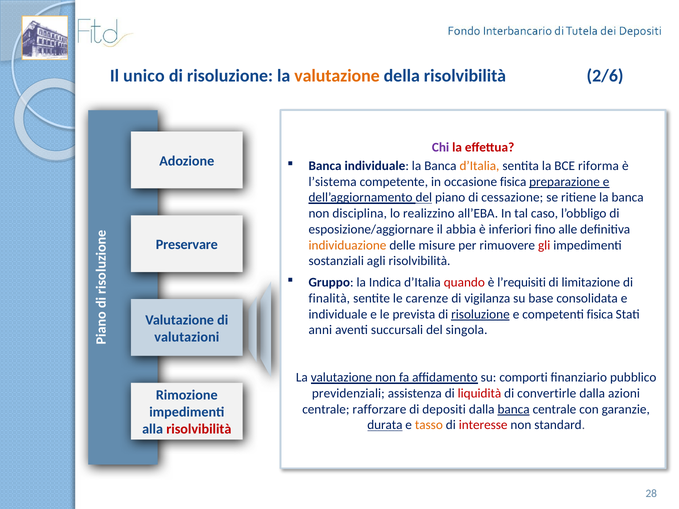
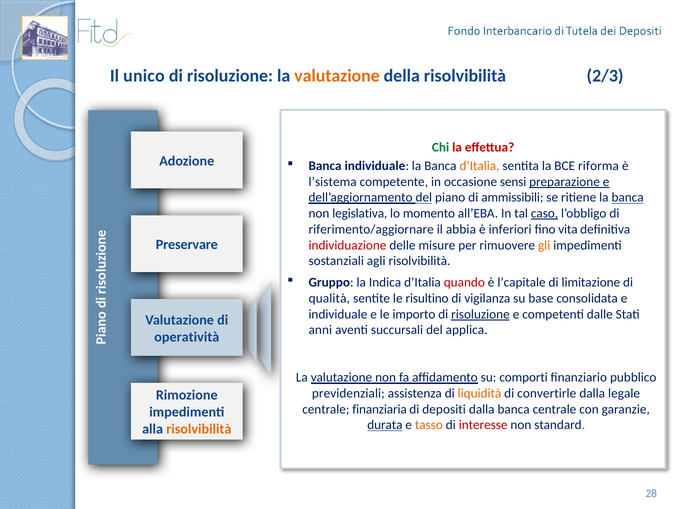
2/6: 2/6 -> 2/3
Chi colour: purple -> green
occasione fisica: fisica -> sensi
cessazione: cessazione -> ammissibili
banca at (628, 198) underline: none -> present
disciplina: disciplina -> legislativa
realizzino: realizzino -> momento
caso underline: none -> present
esposizione/aggiornare: esposizione/aggiornare -> riferimento/aggiornare
alle: alle -> vita
individuazione colour: orange -> red
gli colour: red -> orange
l’requisiti: l’requisiti -> l’capitale
finalità: finalità -> qualità
carenze: carenze -> risultino
prevista: prevista -> importo
competenti fisica: fisica -> dalle
singola: singola -> applica
valutazioni: valutazioni -> operatività
liquidità colour: red -> orange
azioni: azioni -> legale
rafforzare: rafforzare -> finanziaria
banca at (514, 409) underline: present -> none
risolvibilità at (199, 429) colour: red -> orange
